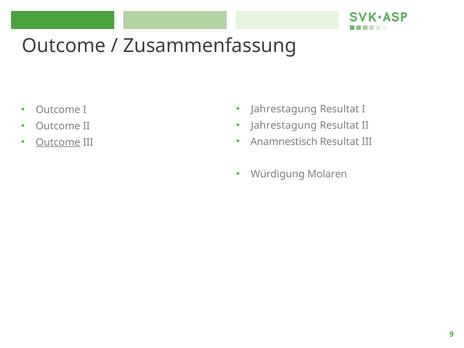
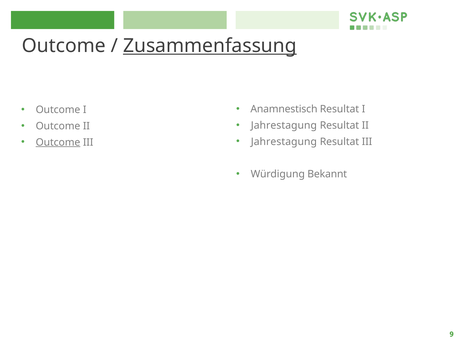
Zusammenfassung underline: none -> present
Jahrestagung at (284, 109): Jahrestagung -> Anamnestisch
Anamnestisch at (284, 142): Anamnestisch -> Jahrestagung
Molaren: Molaren -> Bekannt
